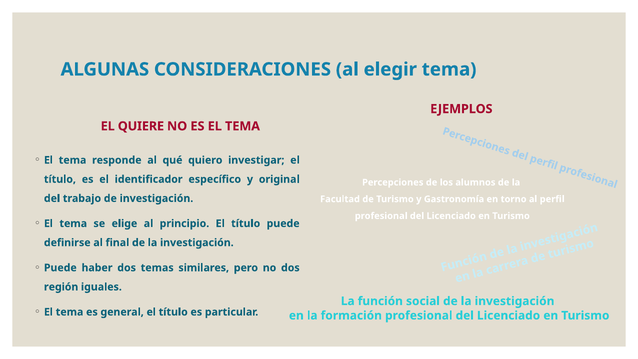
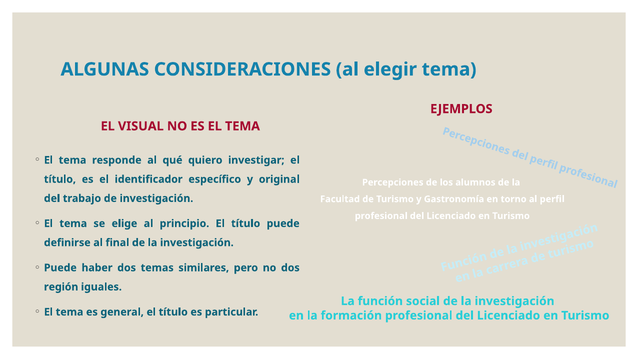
QUIERE: QUIERE -> VISUAL
